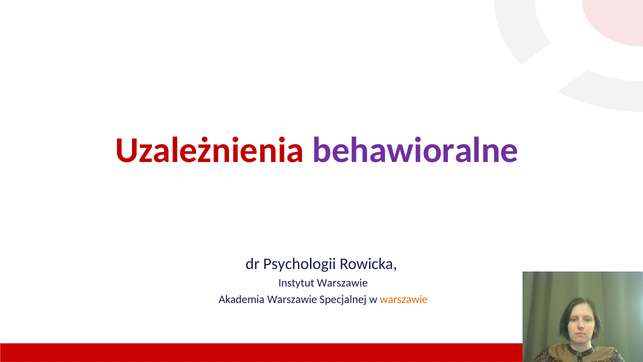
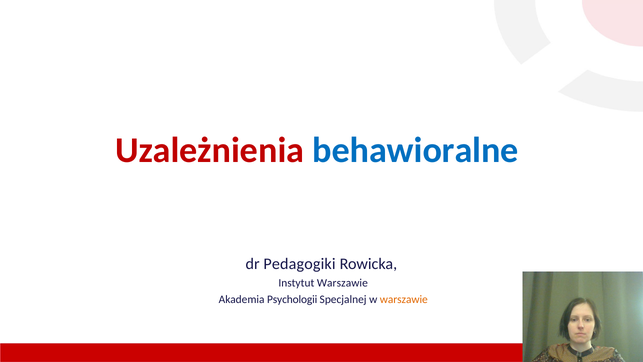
behawioralne colour: purple -> blue
Psychologii: Psychologii -> Pedagogiki
Akademia Warszawie: Warszawie -> Psychologii
